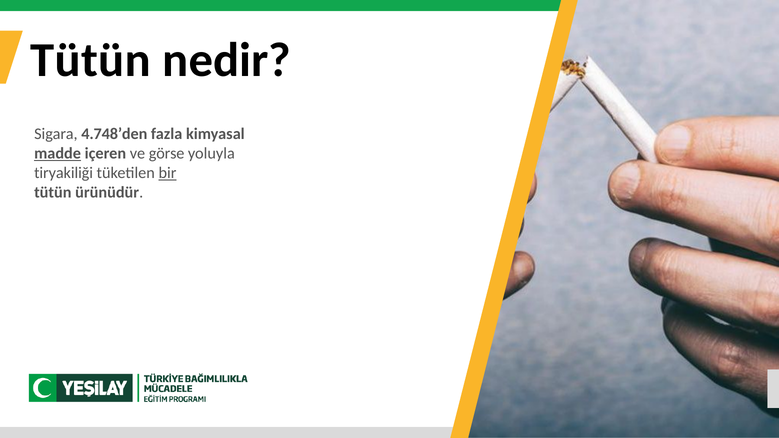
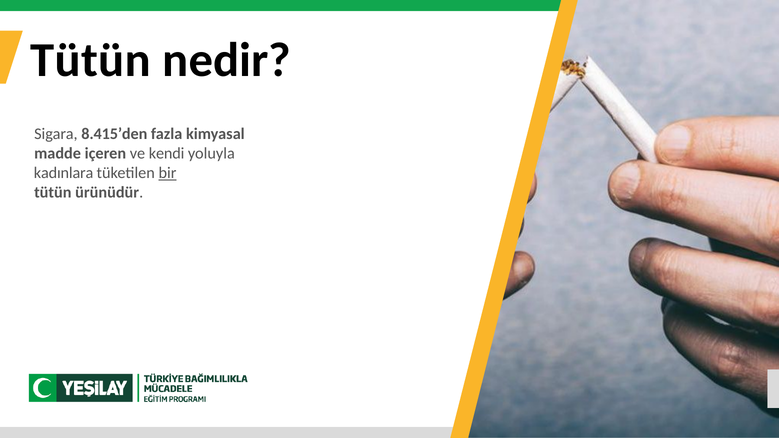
4.748’den: 4.748’den -> 8.415’den
madde underline: present -> none
görse: görse -> kendi
tiryakiliği: tiryakiliği -> kadınlara
